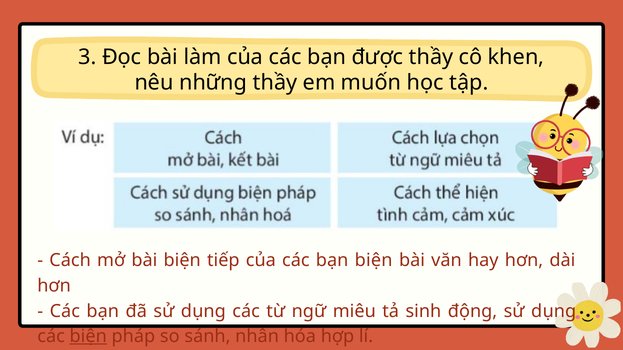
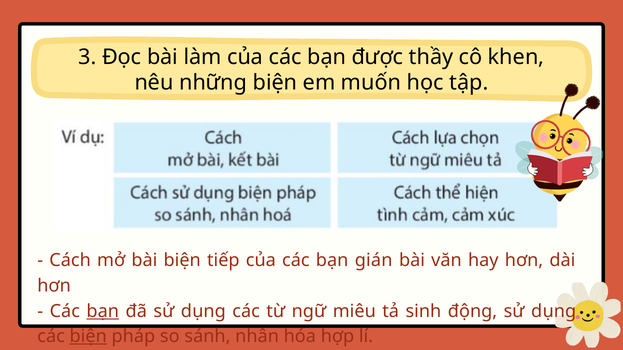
những thầy: thầy -> biện
bạn biện: biện -> gián
bạn at (103, 311) underline: none -> present
